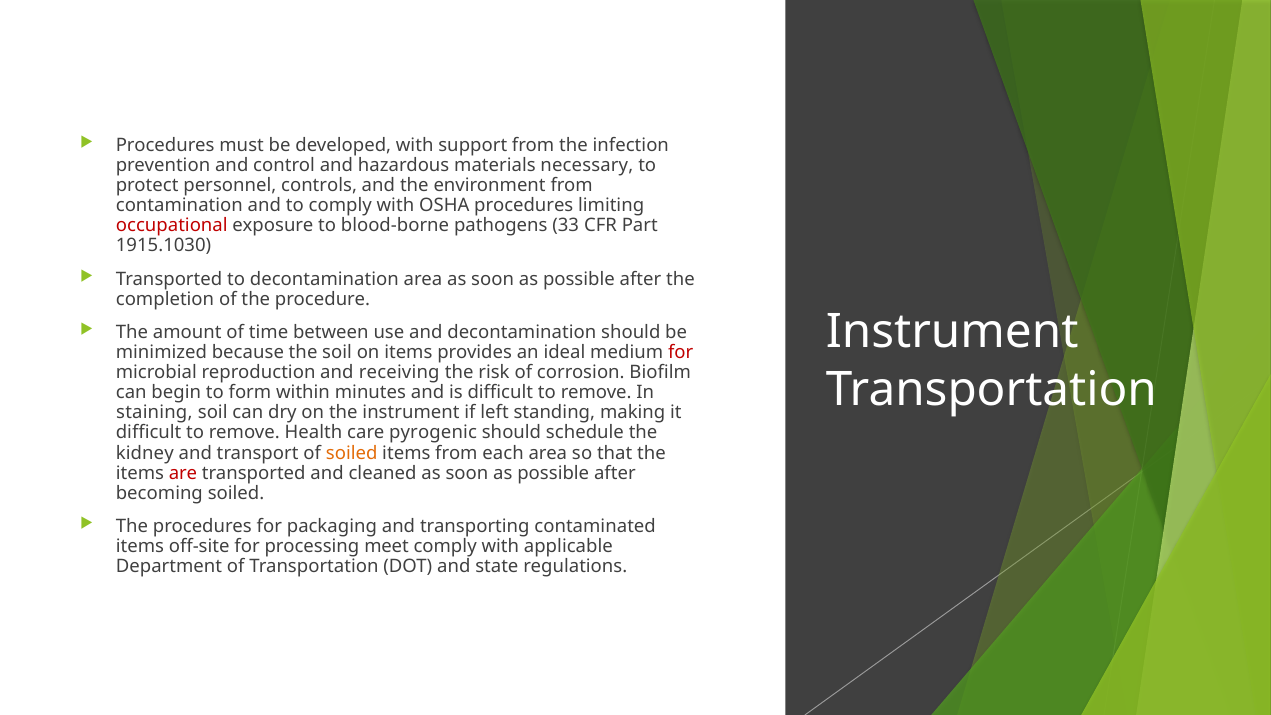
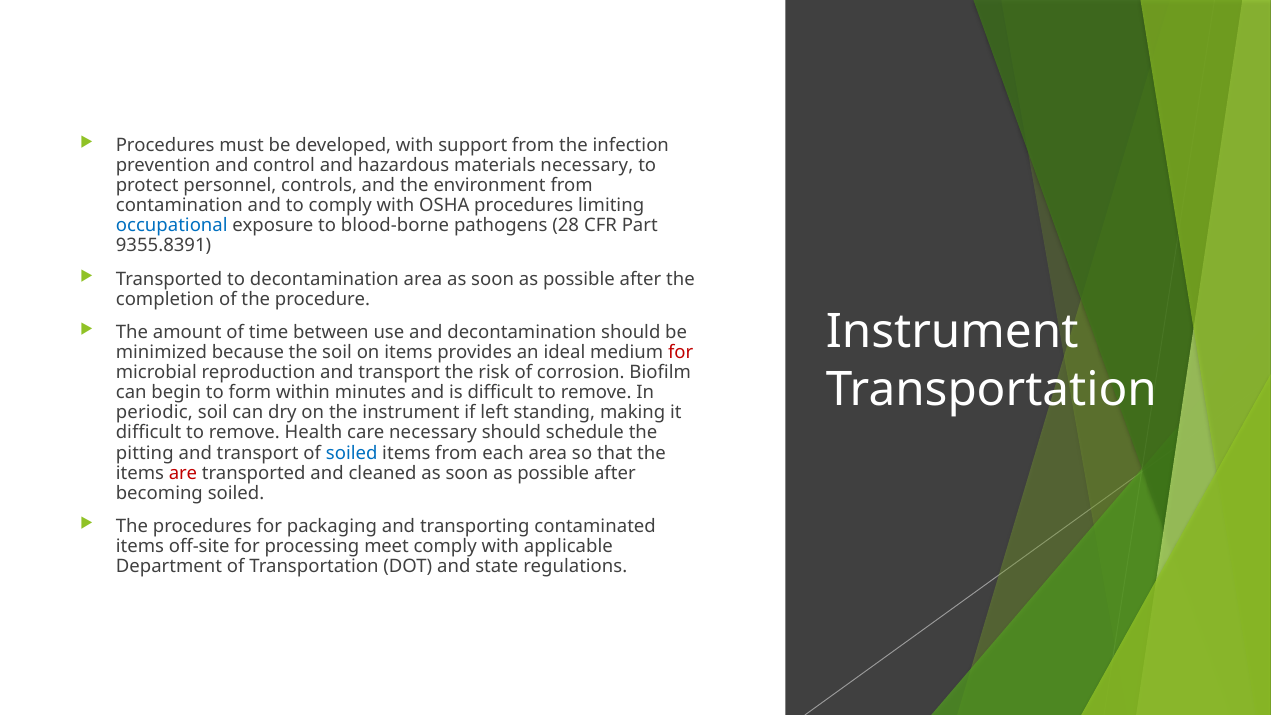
occupational colour: red -> blue
33: 33 -> 28
1915.1030: 1915.1030 -> 9355.8391
reproduction and receiving: receiving -> transport
staining: staining -> periodic
care pyrogenic: pyrogenic -> necessary
kidney: kidney -> pitting
soiled at (352, 453) colour: orange -> blue
